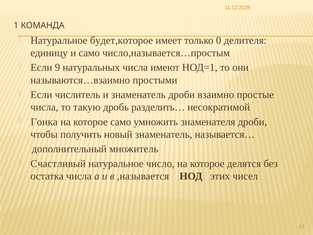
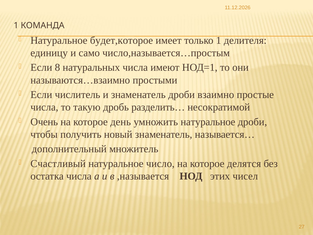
только 0: 0 -> 1
9: 9 -> 8
Гонка: Гонка -> Очень
которое само: само -> день
умножить знаменателя: знаменателя -> натуральное
